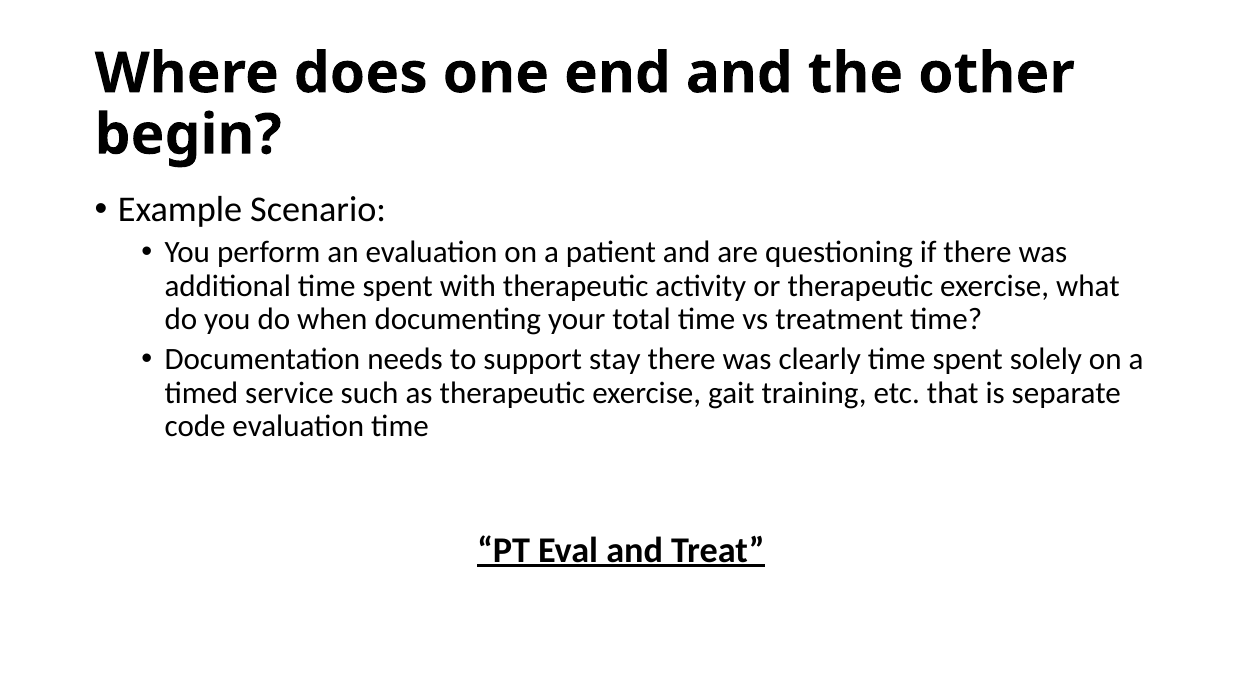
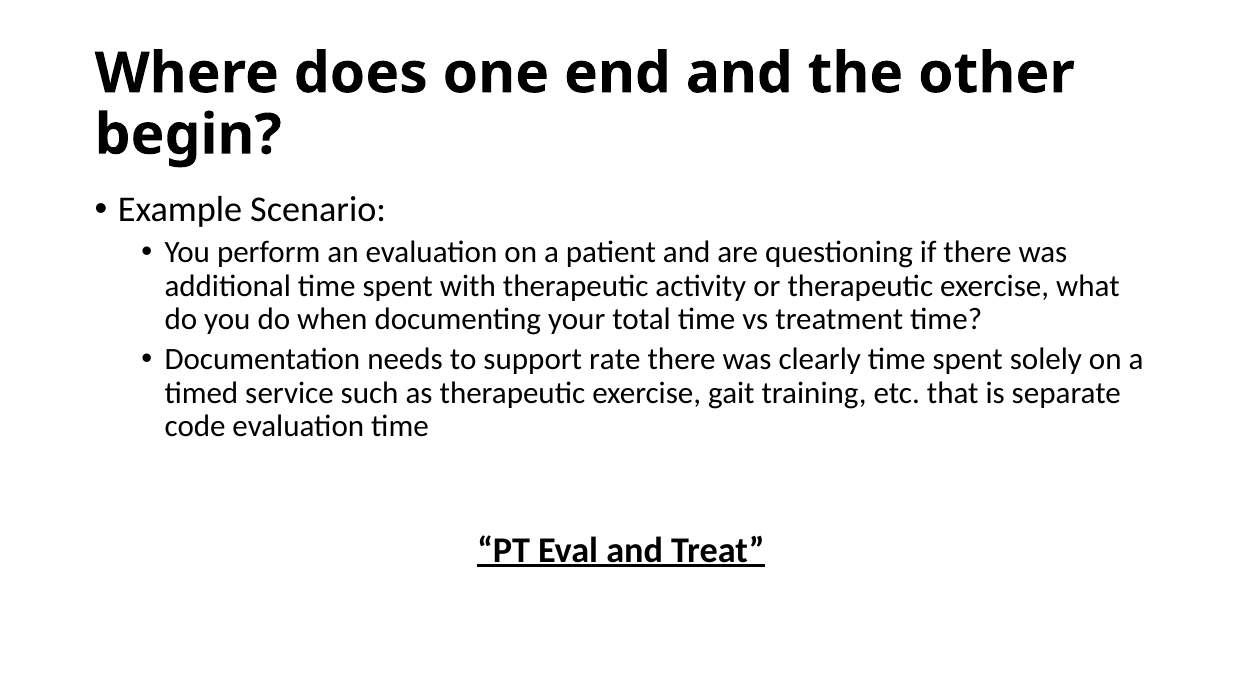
stay: stay -> rate
